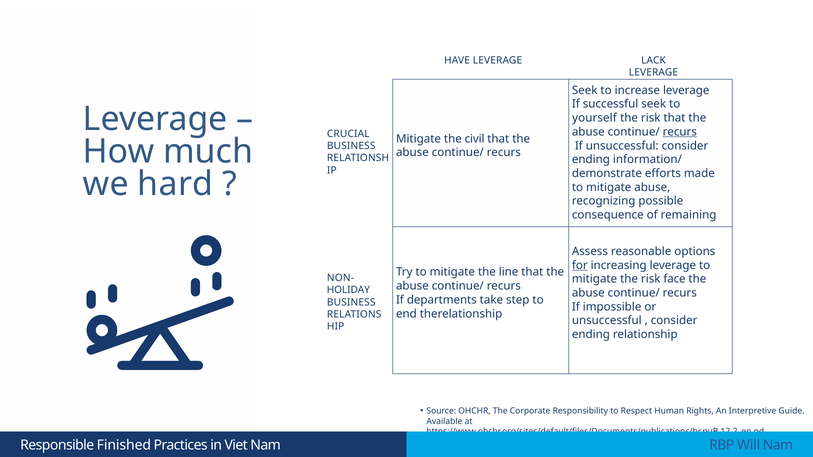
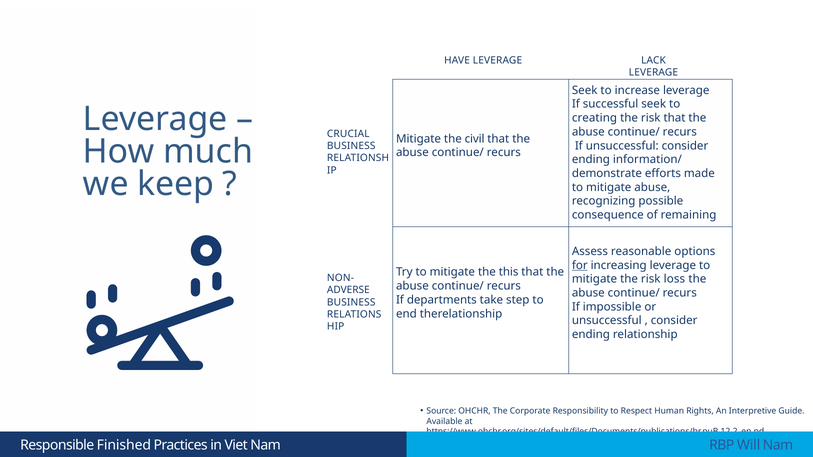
yourself: yourself -> creating
recurs at (680, 132) underline: present -> none
hard: hard -> keep
line: line -> this
face: face -> loss
HOLIDAY: HOLIDAY -> ADVERSE
